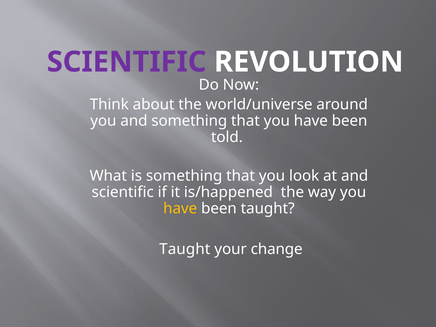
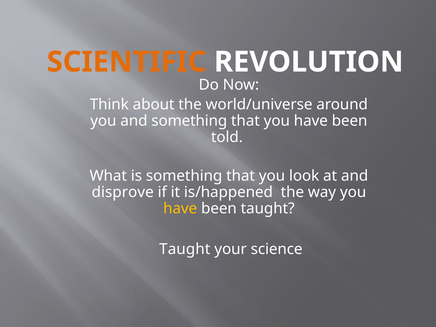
SCIENTIFIC at (127, 62) colour: purple -> orange
scientific at (123, 192): scientific -> disprove
change: change -> science
